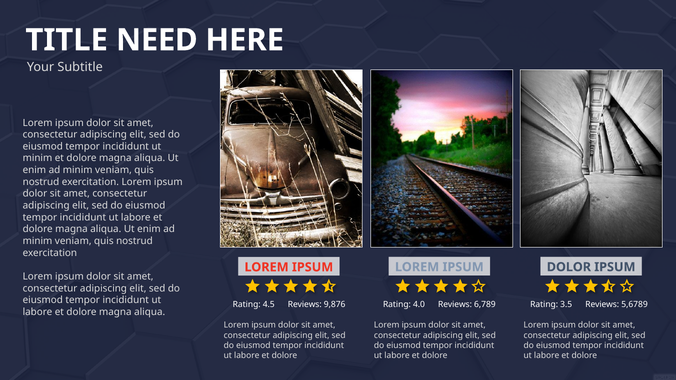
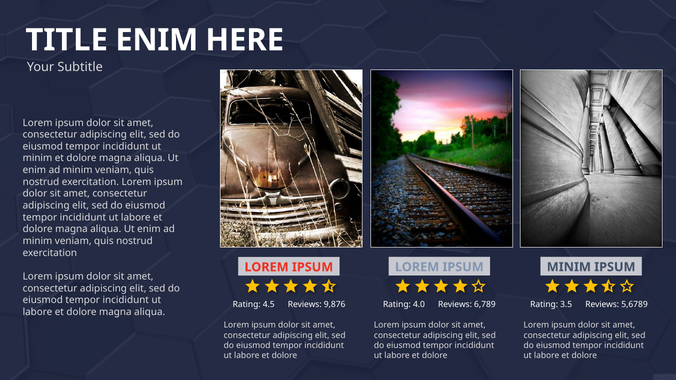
TITLE NEED: NEED -> ENIM
DOLOR at (569, 267): DOLOR -> MINIM
